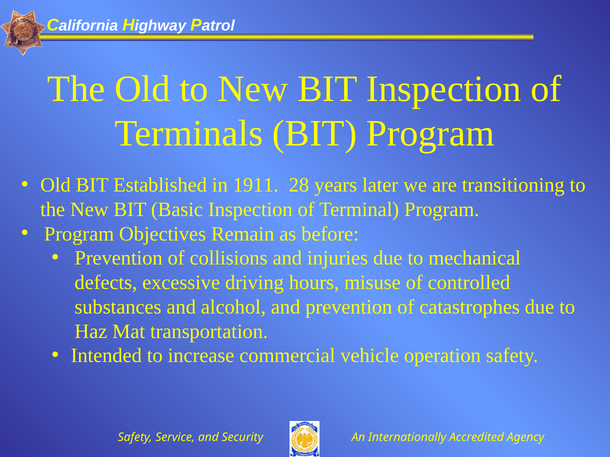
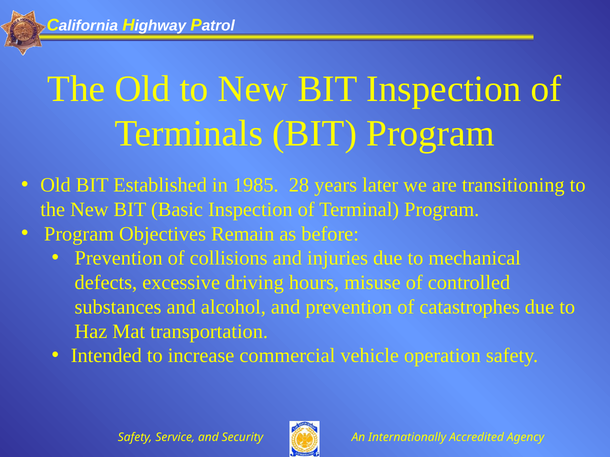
1911: 1911 -> 1985
